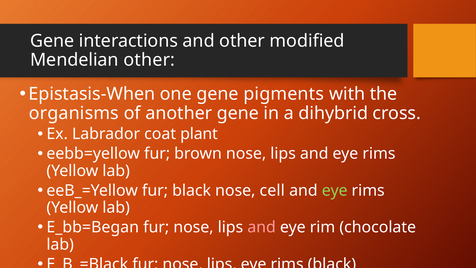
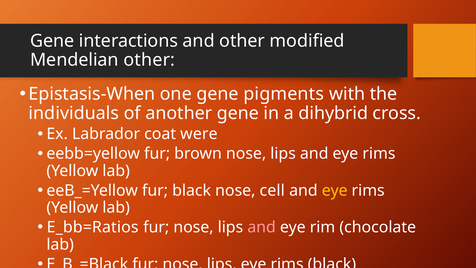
organisms: organisms -> individuals
plant: plant -> were
eye at (335, 190) colour: light green -> yellow
E_bb=Began: E_bb=Began -> E_bb=Ratios
